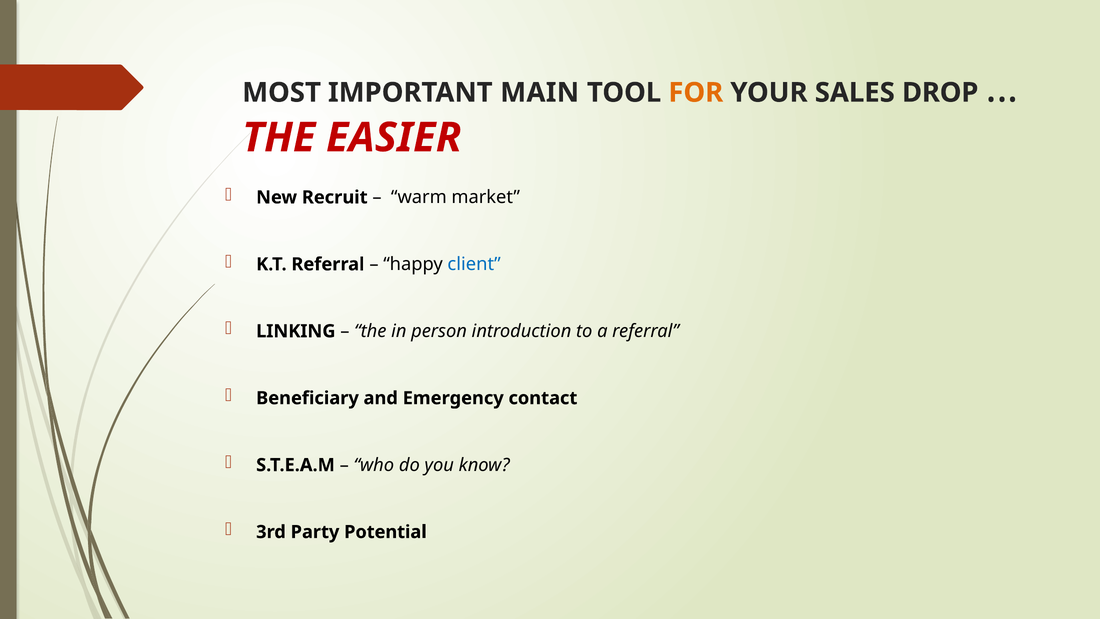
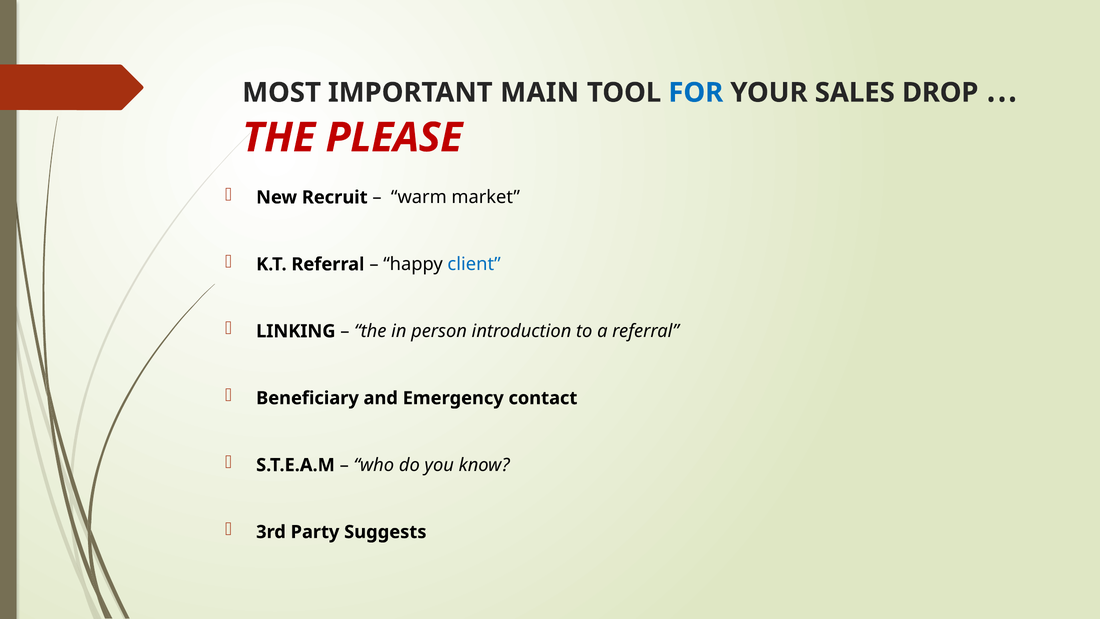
FOR colour: orange -> blue
EASIER: EASIER -> PLEASE
Potential: Potential -> Suggests
